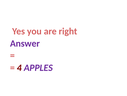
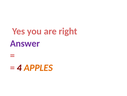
APPLES colour: purple -> orange
